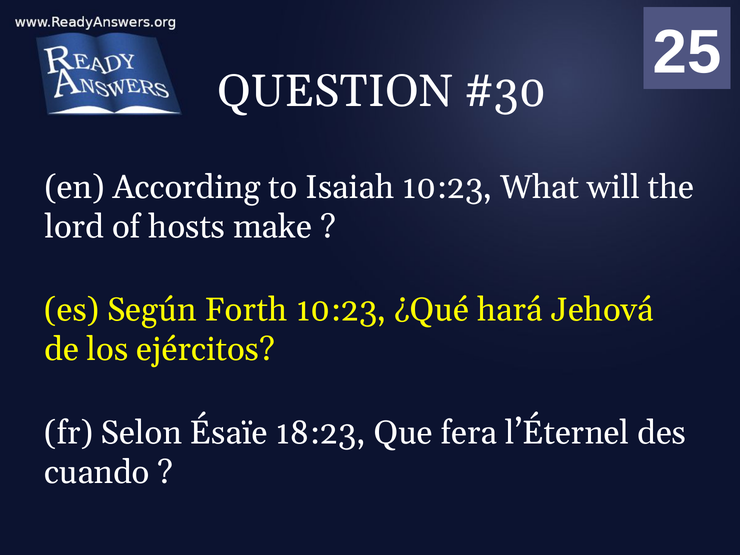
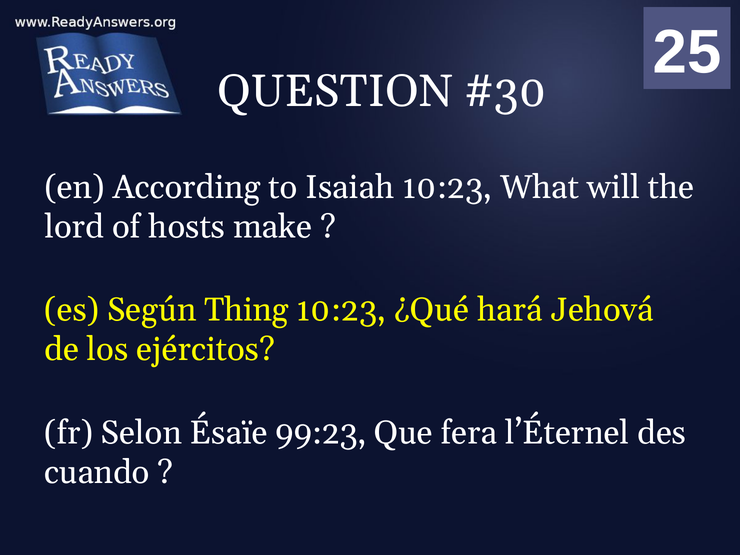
Forth: Forth -> Thing
18:23: 18:23 -> 99:23
